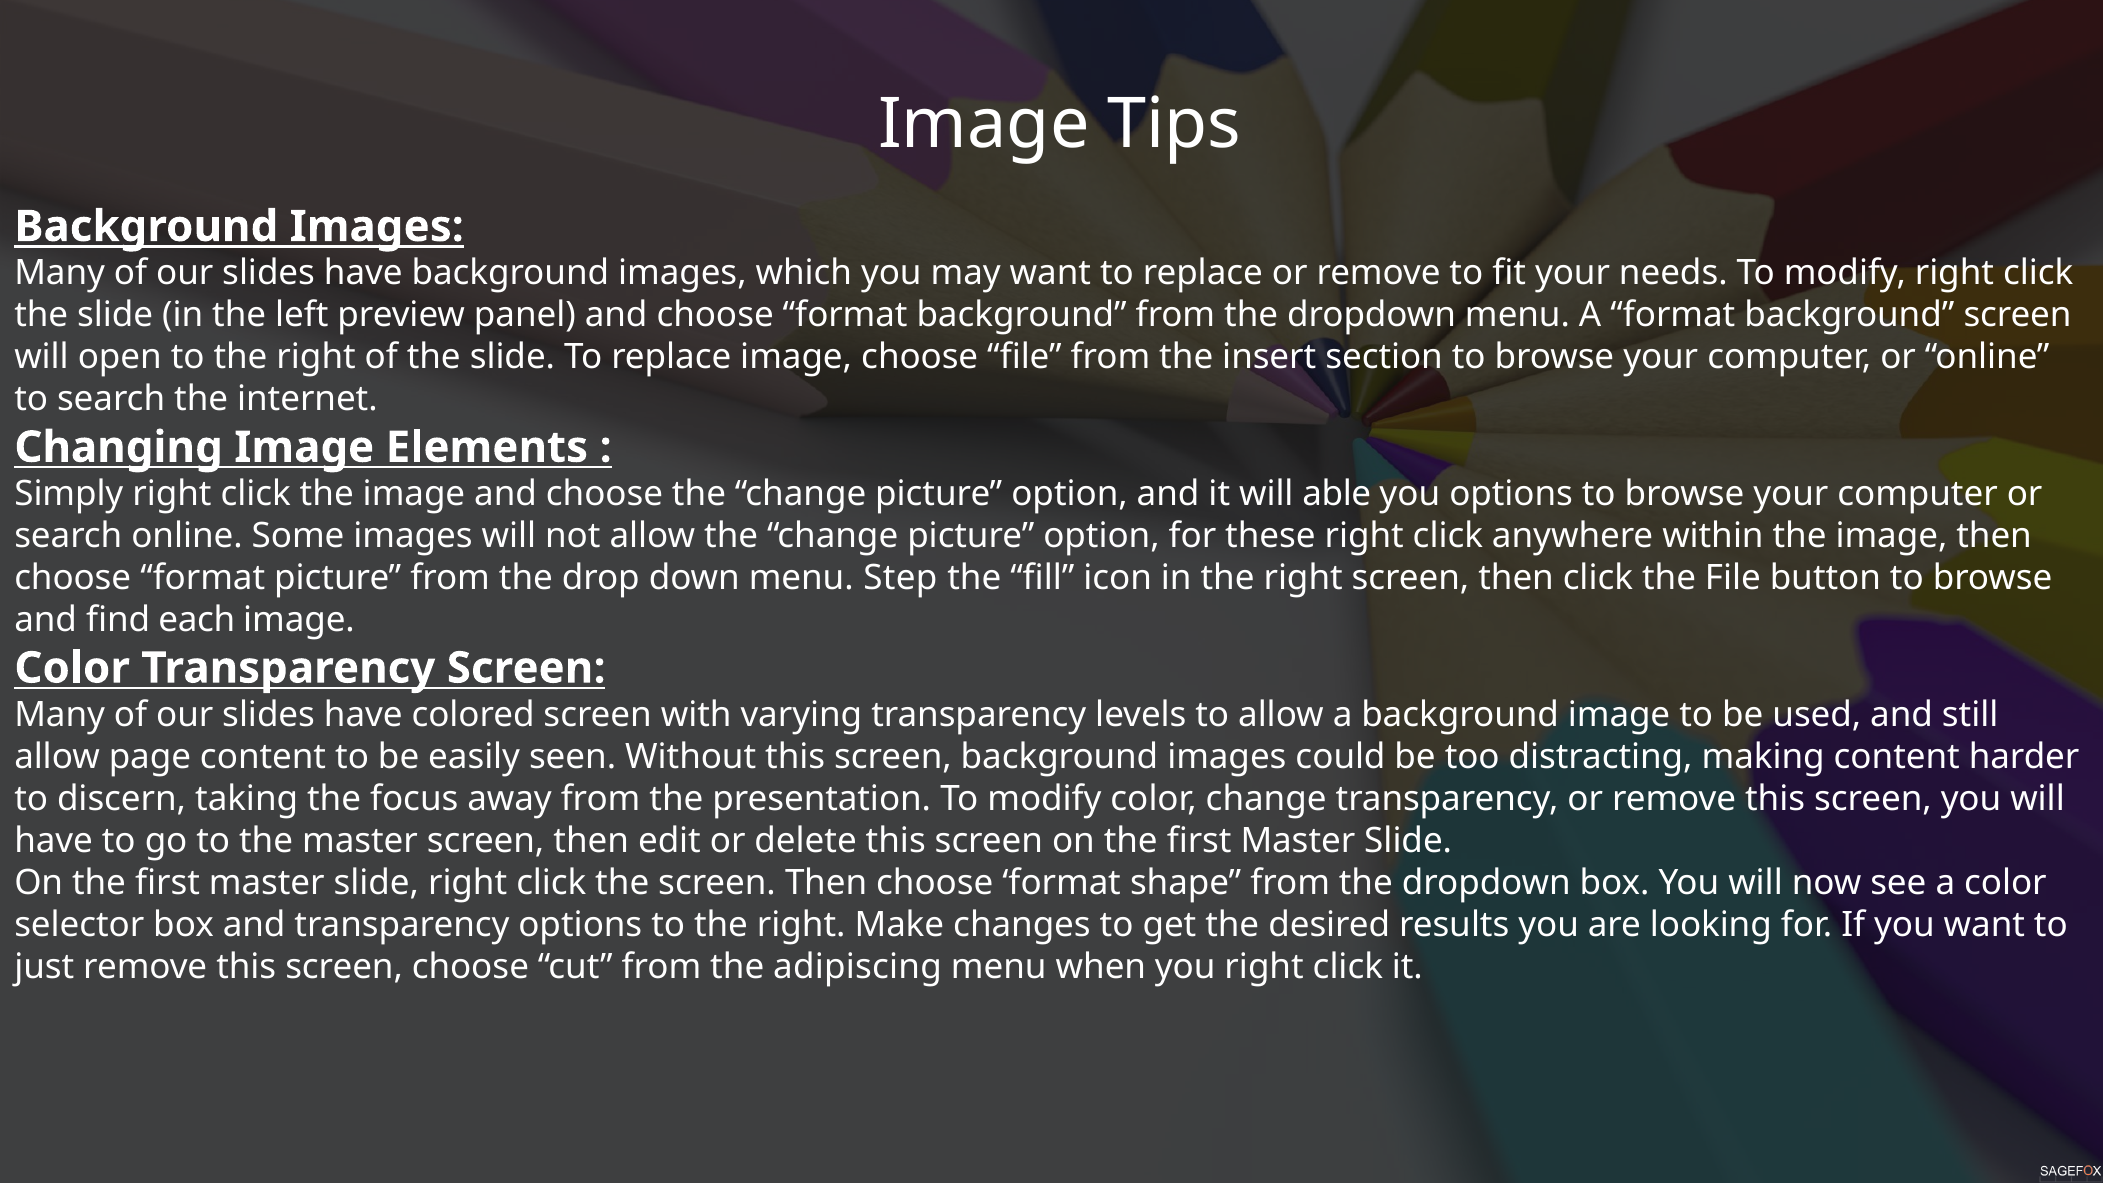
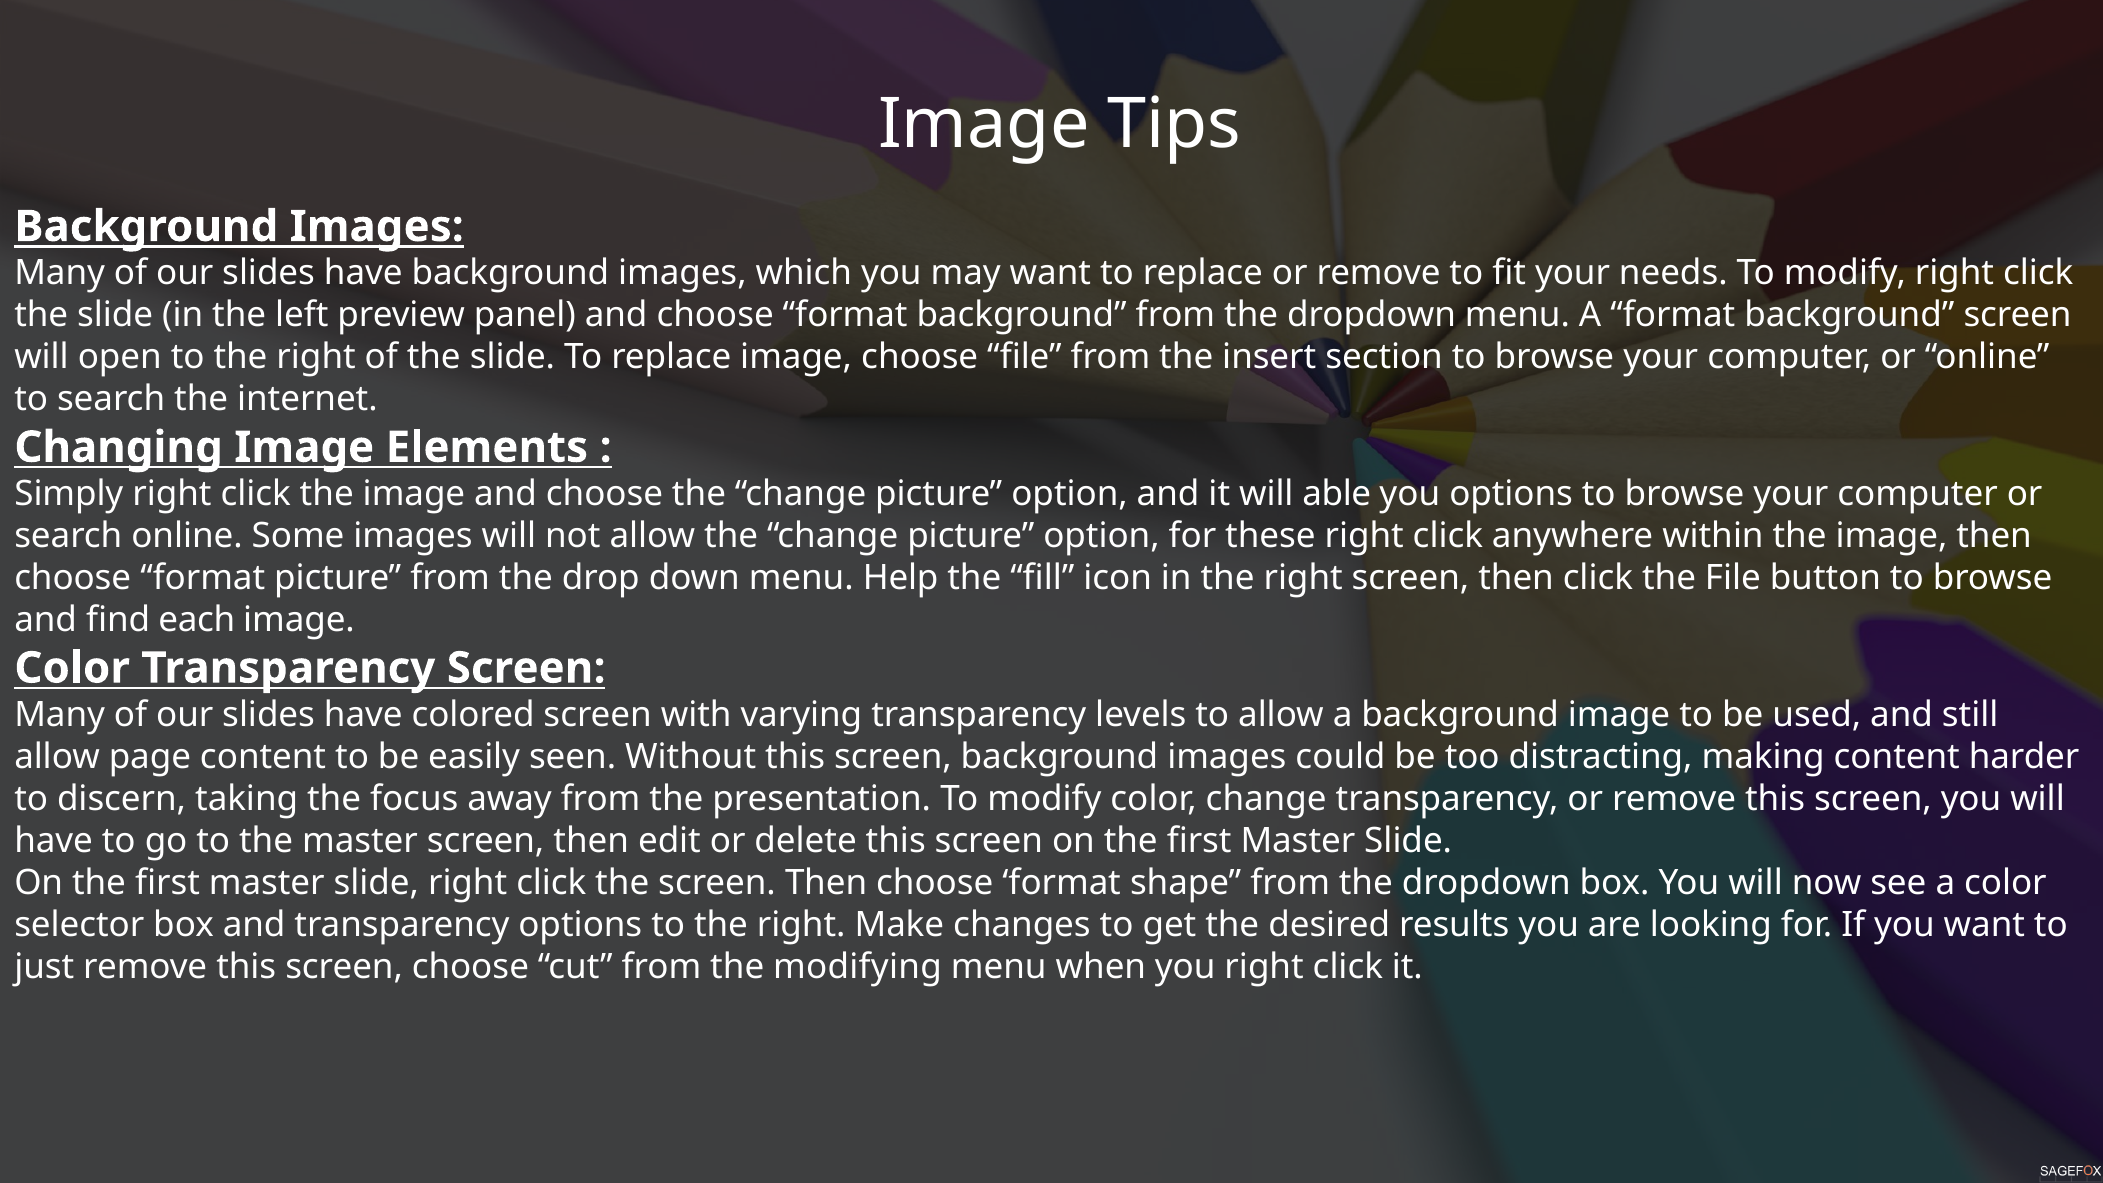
Step: Step -> Help
adipiscing: adipiscing -> modifying
